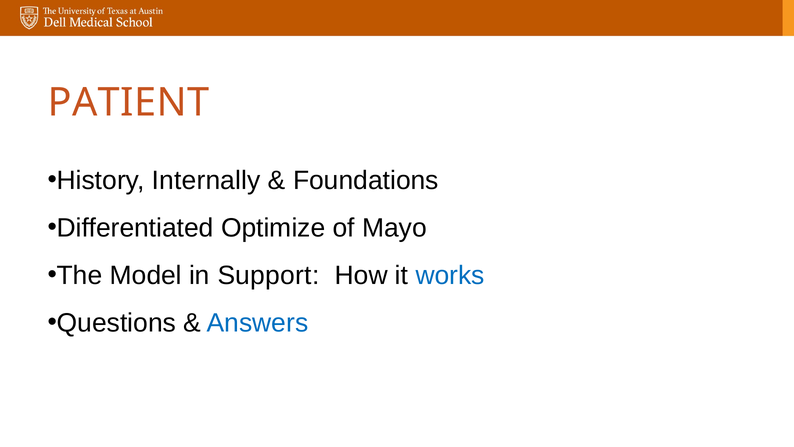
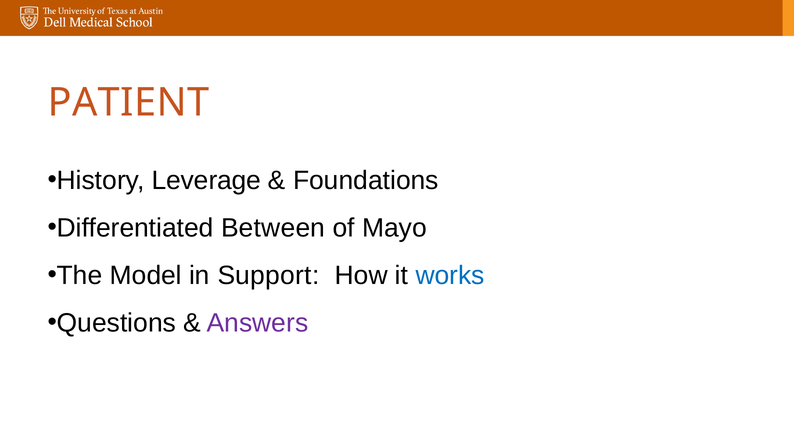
Internally: Internally -> Leverage
Optimize: Optimize -> Between
Answers colour: blue -> purple
